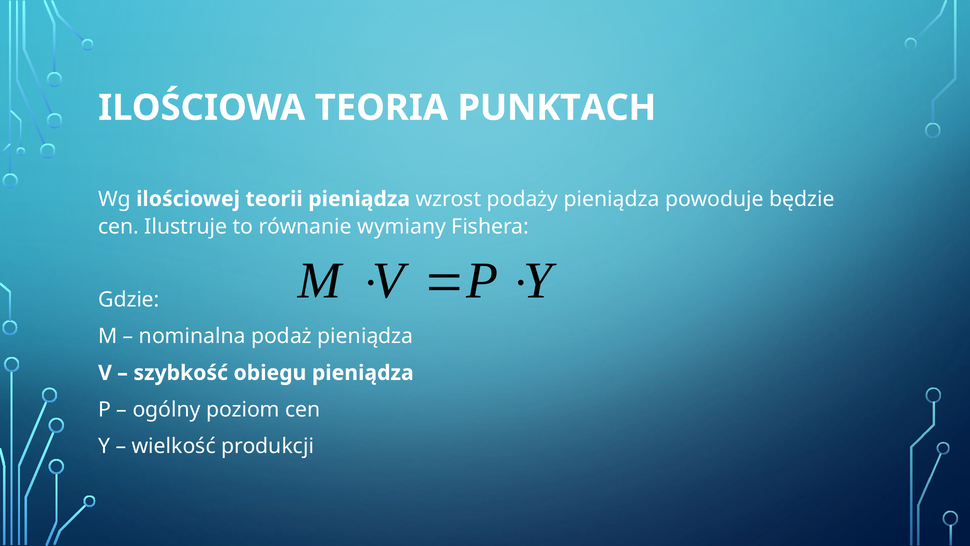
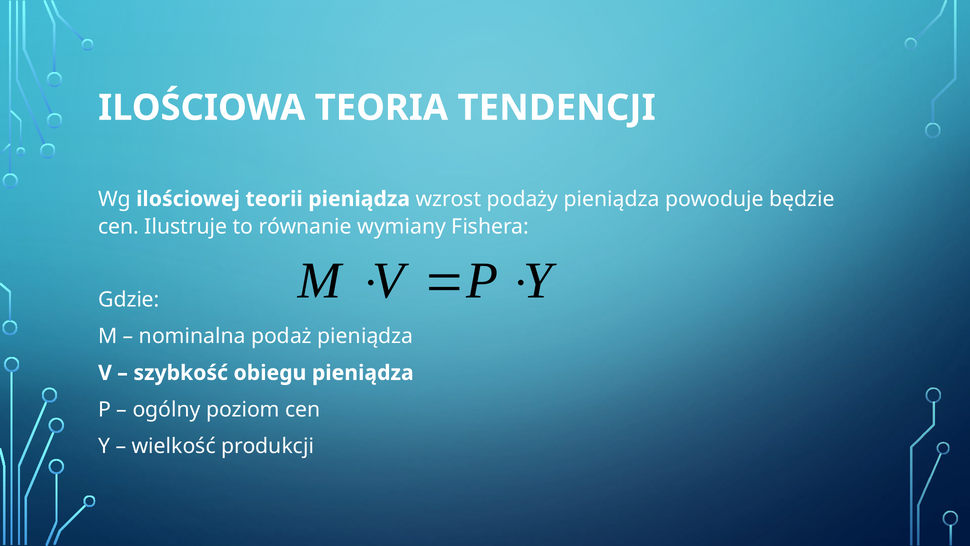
PUNKTACH: PUNKTACH -> TENDENCJI
